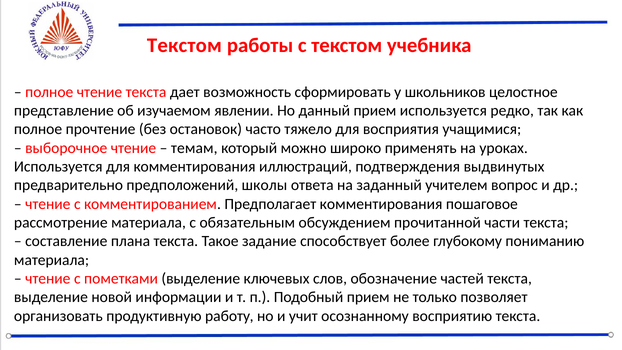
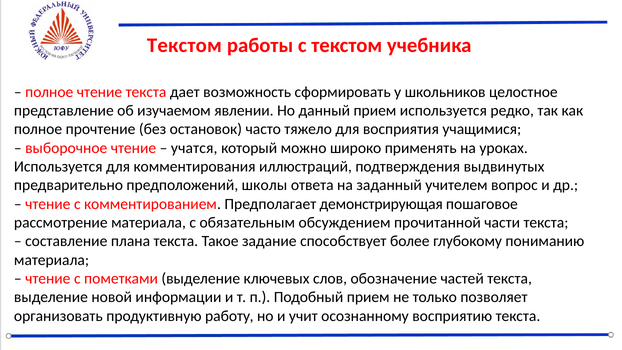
темам: темам -> учатся
Предполагает комментирования: комментирования -> демонстрирующая
